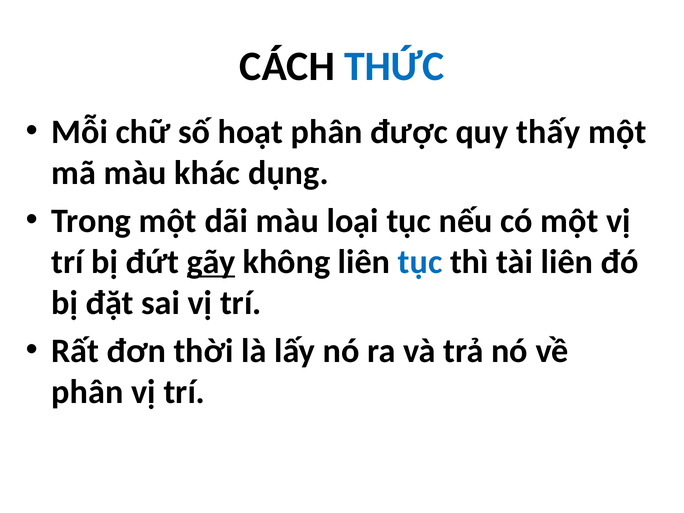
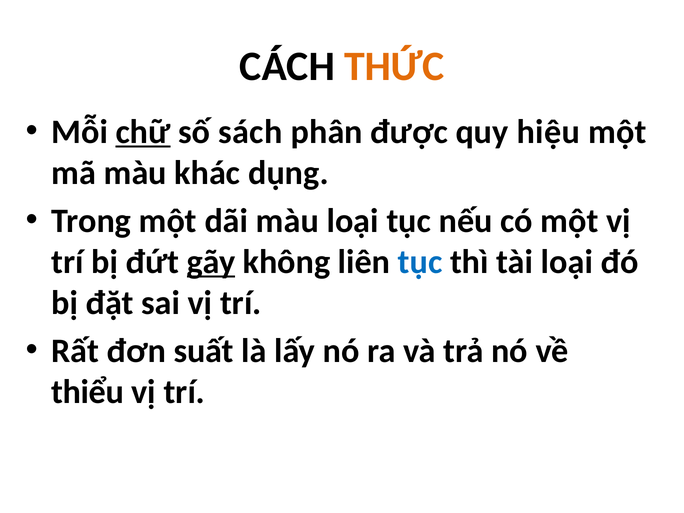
THỨC colour: blue -> orange
chữ underline: none -> present
hoạt: hoạt -> sách
thấy: thấy -> hiệu
tài liên: liên -> loại
thời: thời -> suất
phân at (87, 392): phân -> thiểu
